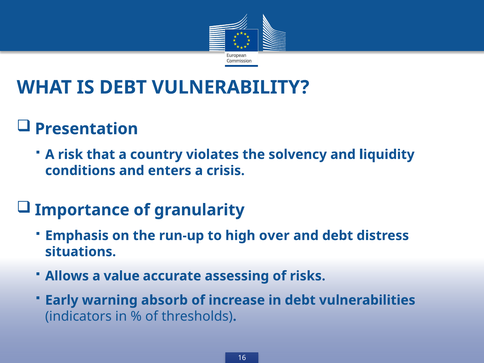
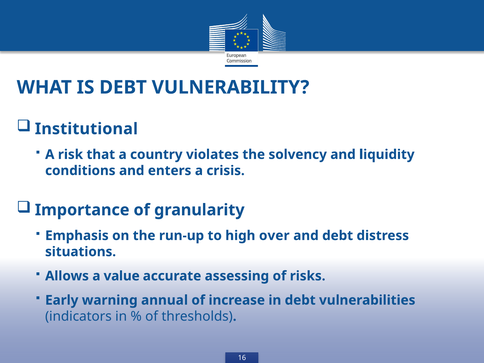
Presentation: Presentation -> Institutional
absorb: absorb -> annual
